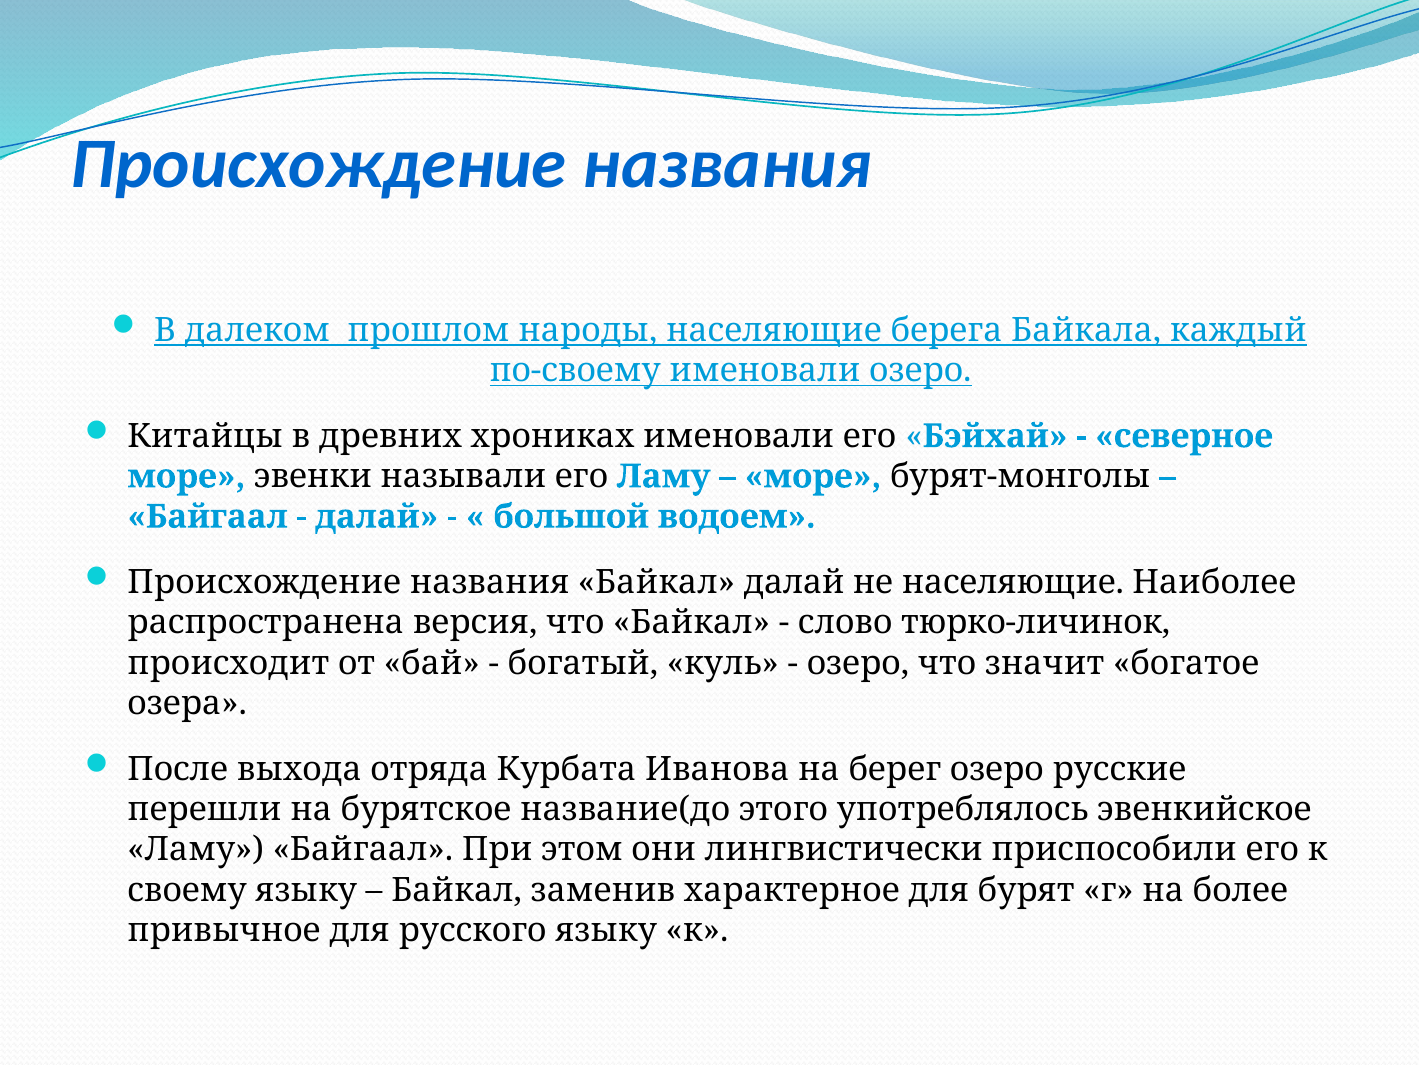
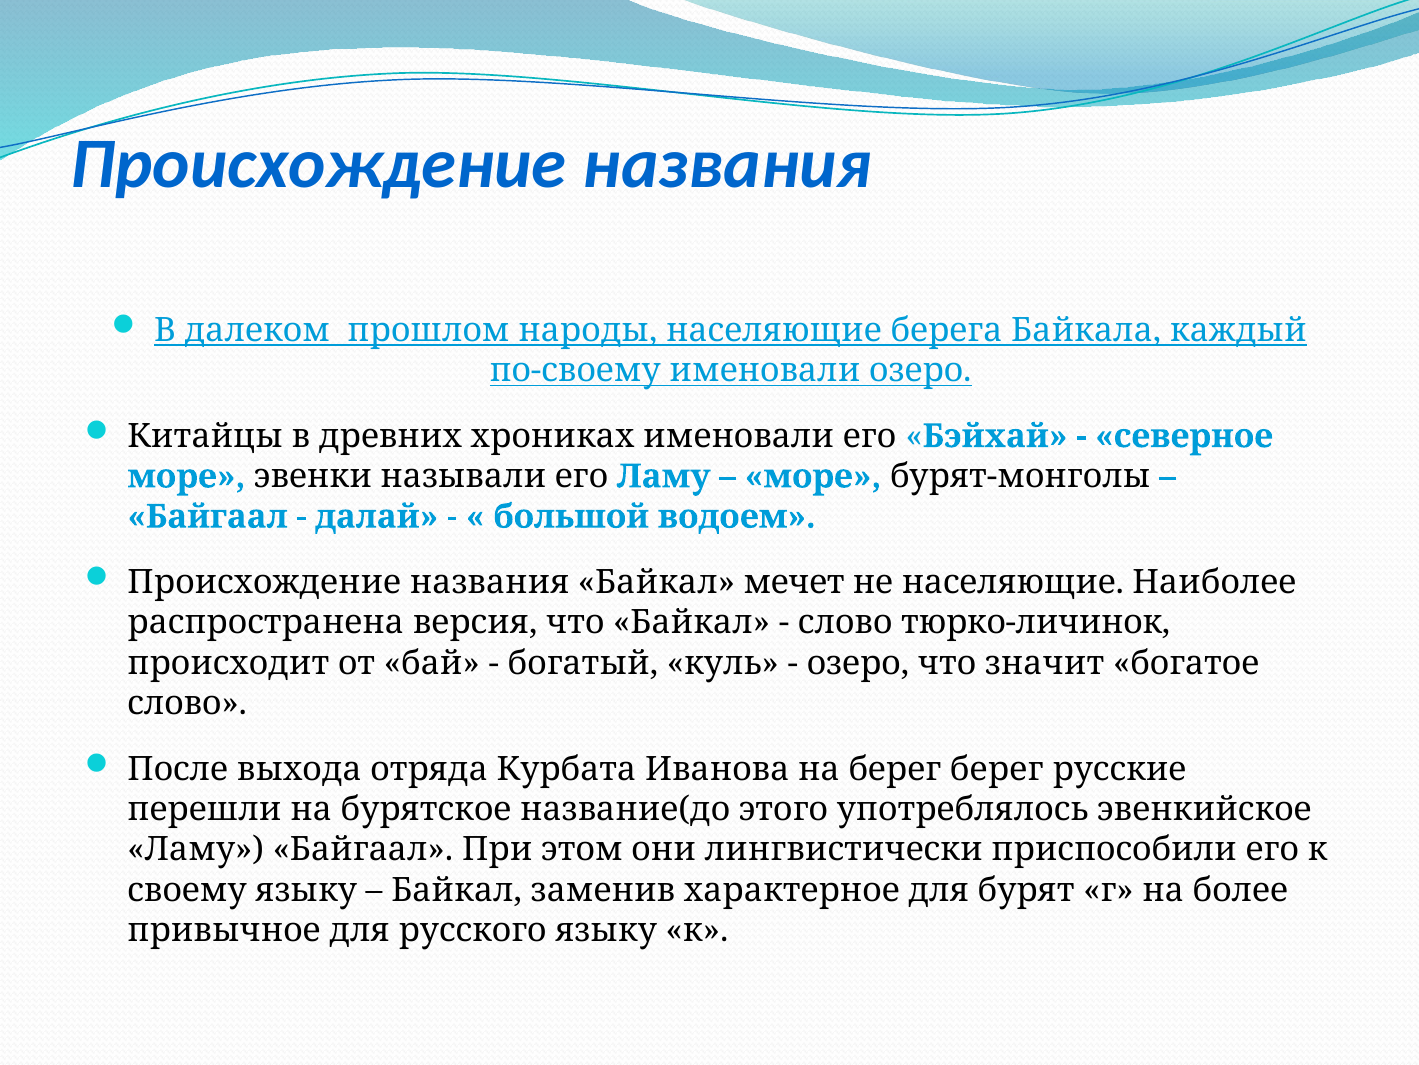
Байкал далай: далай -> мечет
озера at (187, 703): озера -> слово
берег озеро: озеро -> берег
